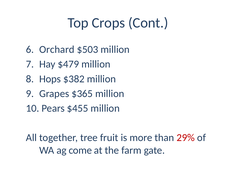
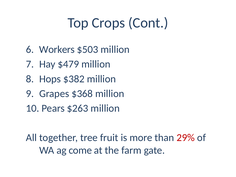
Orchard: Orchard -> Workers
$365: $365 -> $368
$455: $455 -> $263
